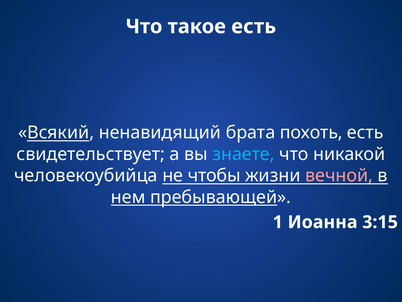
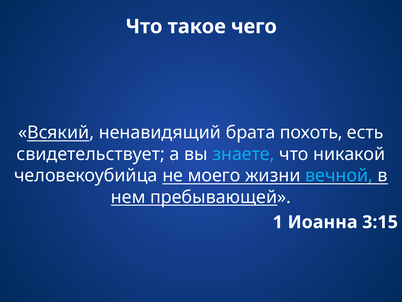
такое есть: есть -> чего
чтобы: чтобы -> моего
вечной colour: pink -> light blue
